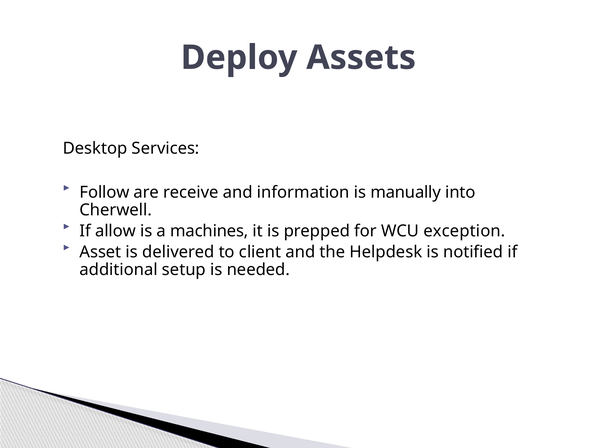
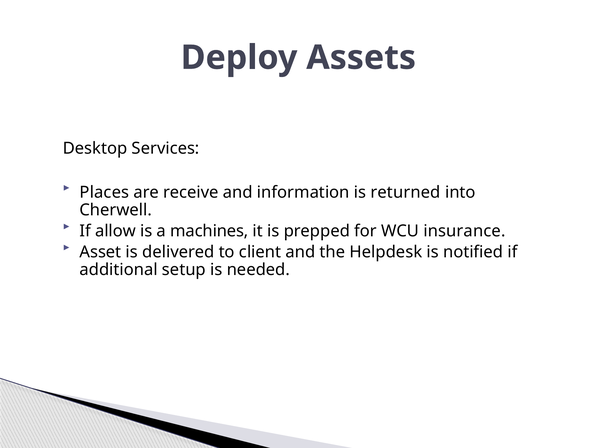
Follow: Follow -> Places
manually: manually -> returned
exception: exception -> insurance
